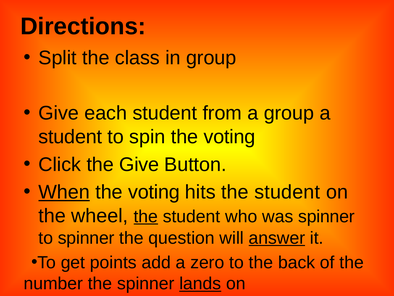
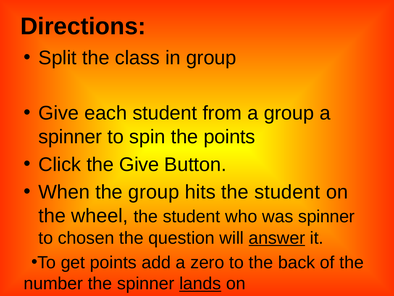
student at (70, 137): student -> spinner
spin the voting: voting -> points
When underline: present -> none
voting at (154, 192): voting -> group
the at (146, 216) underline: present -> none
to spinner: spinner -> chosen
